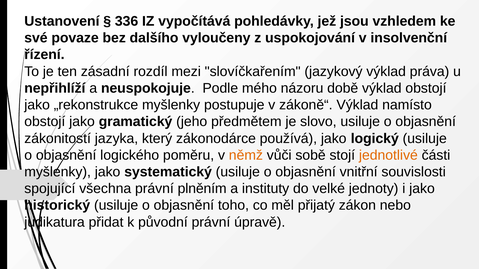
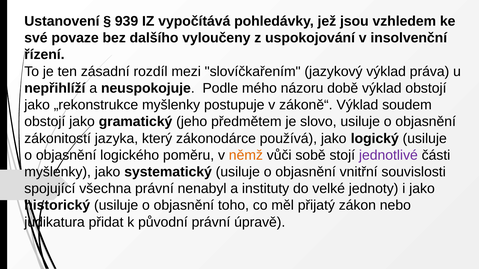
336: 336 -> 939
namísto: namísto -> soudem
jednotlivé colour: orange -> purple
plněním: plněním -> nenabyl
